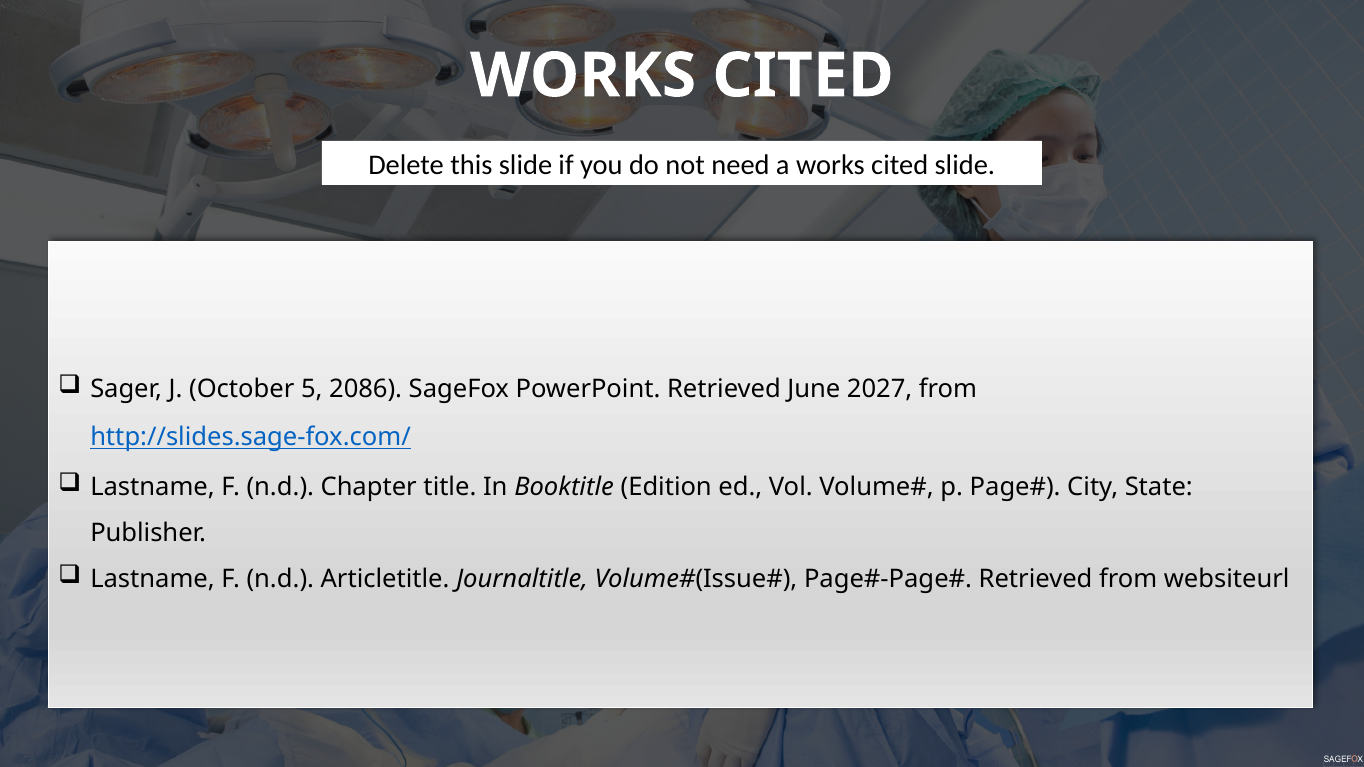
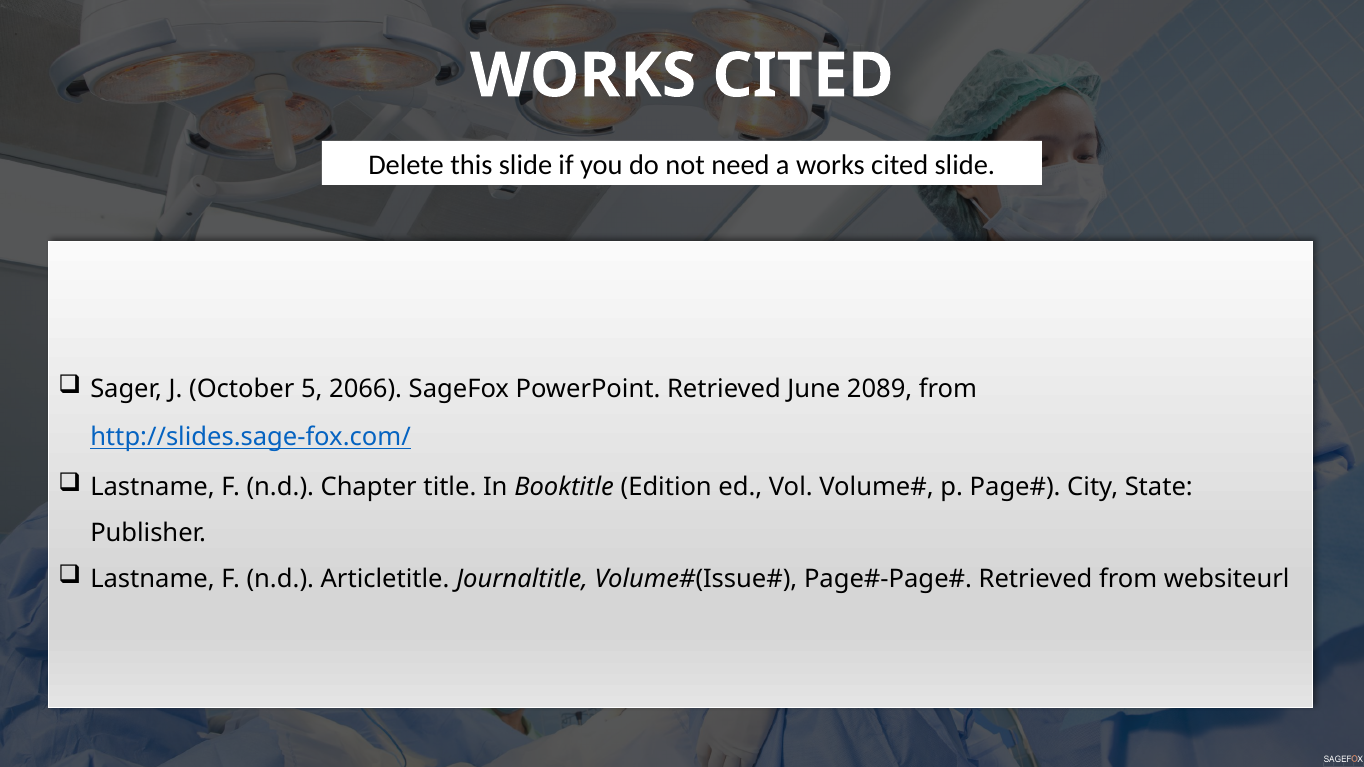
2086: 2086 -> 2066
2027: 2027 -> 2089
